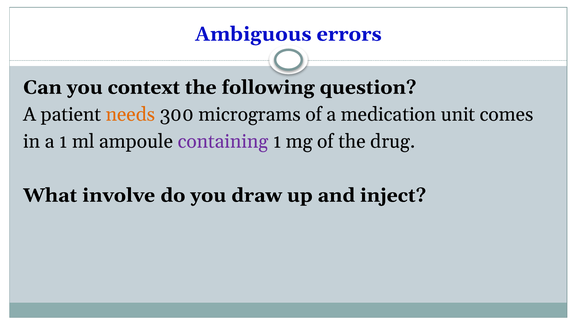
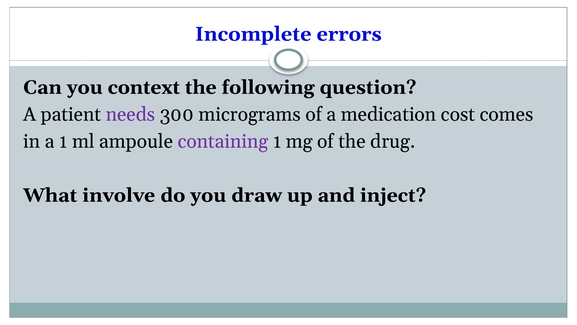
Ambiguous: Ambiguous -> Incomplete
needs colour: orange -> purple
unit: unit -> cost
